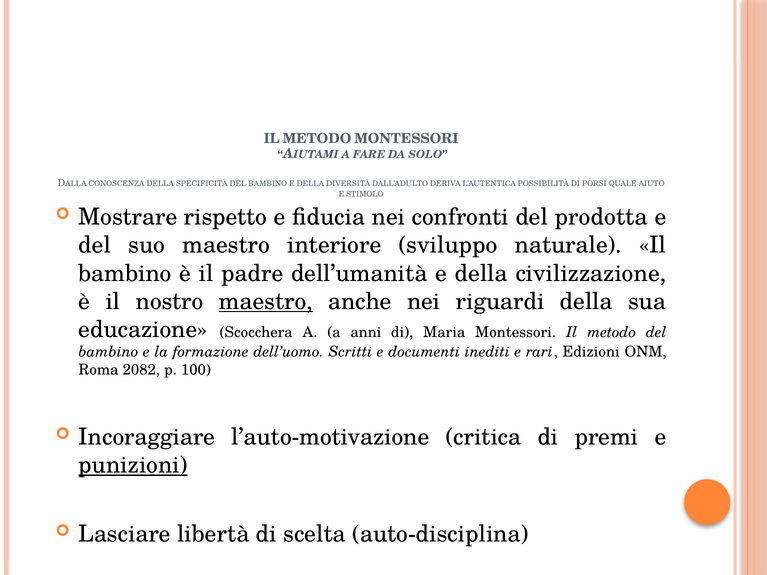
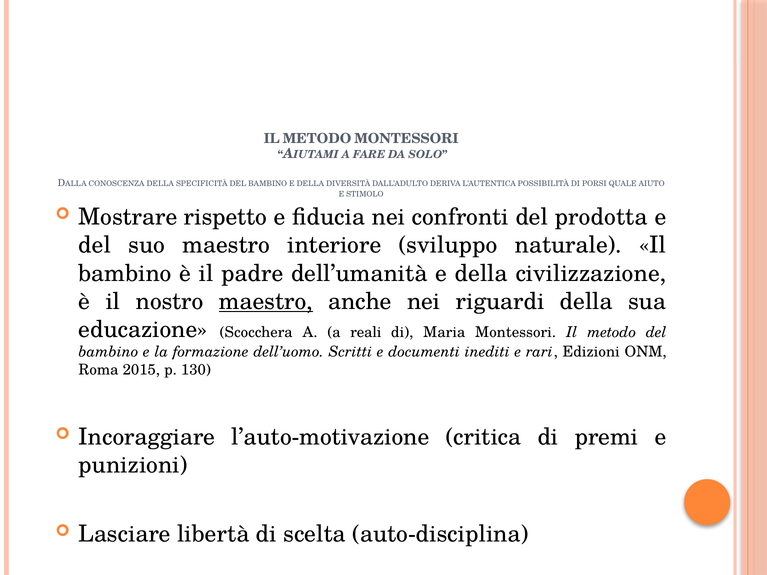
anni: anni -> reali
2082: 2082 -> 2015
100: 100 -> 130
punizioni underline: present -> none
